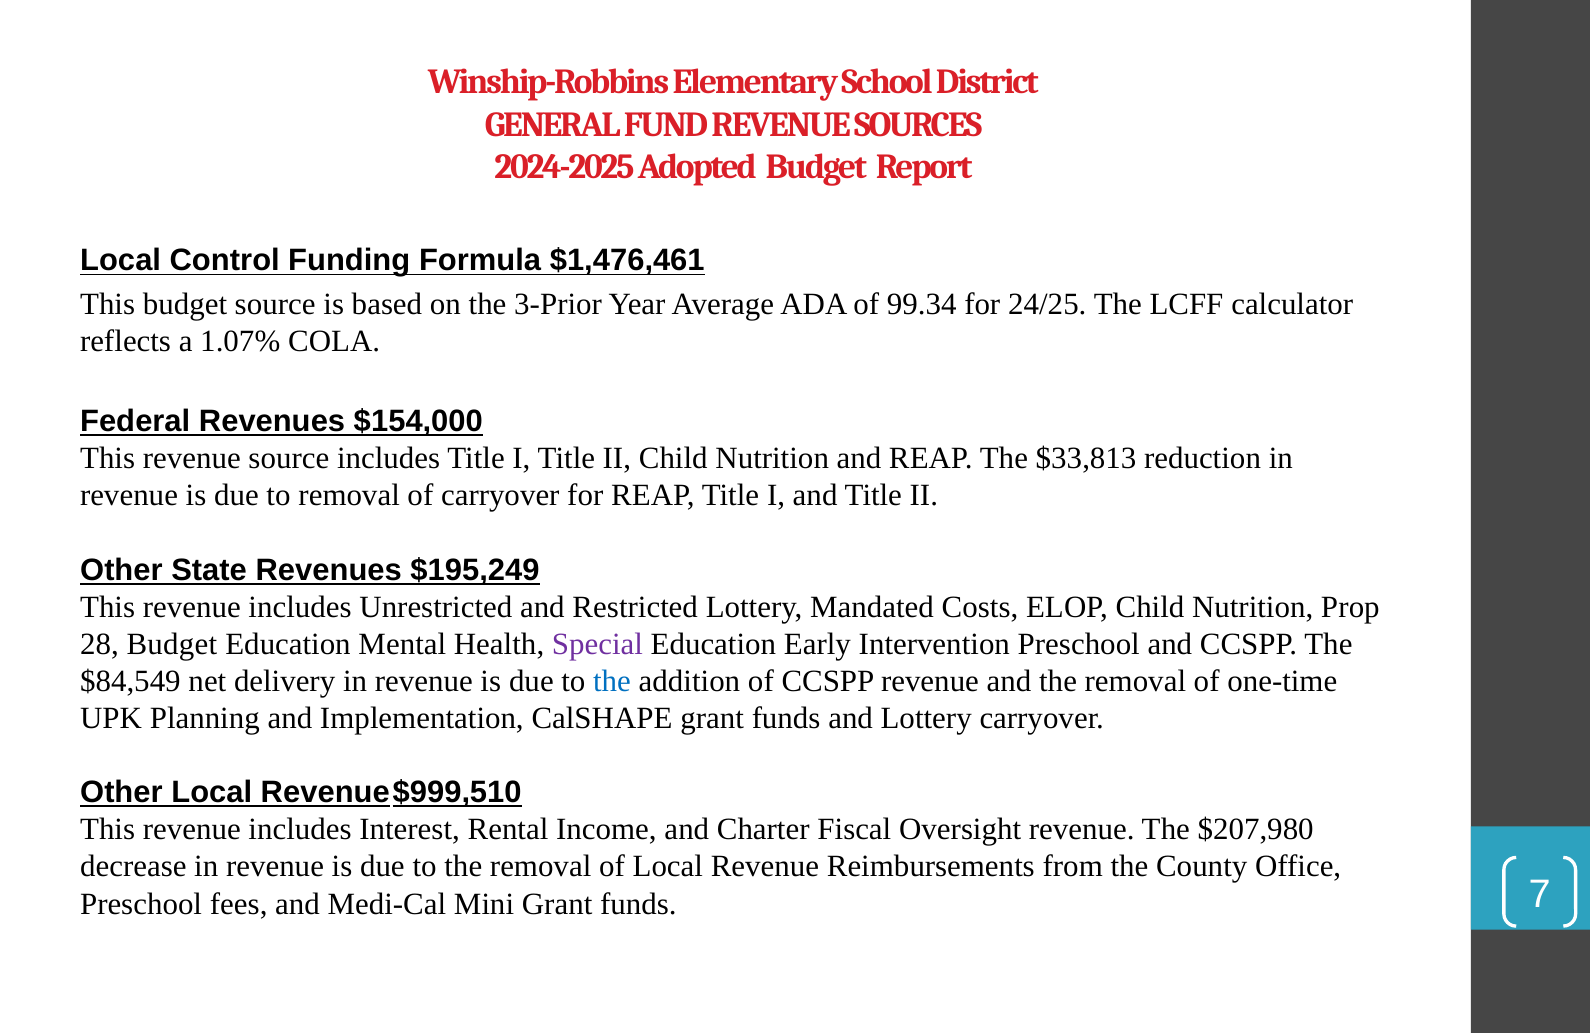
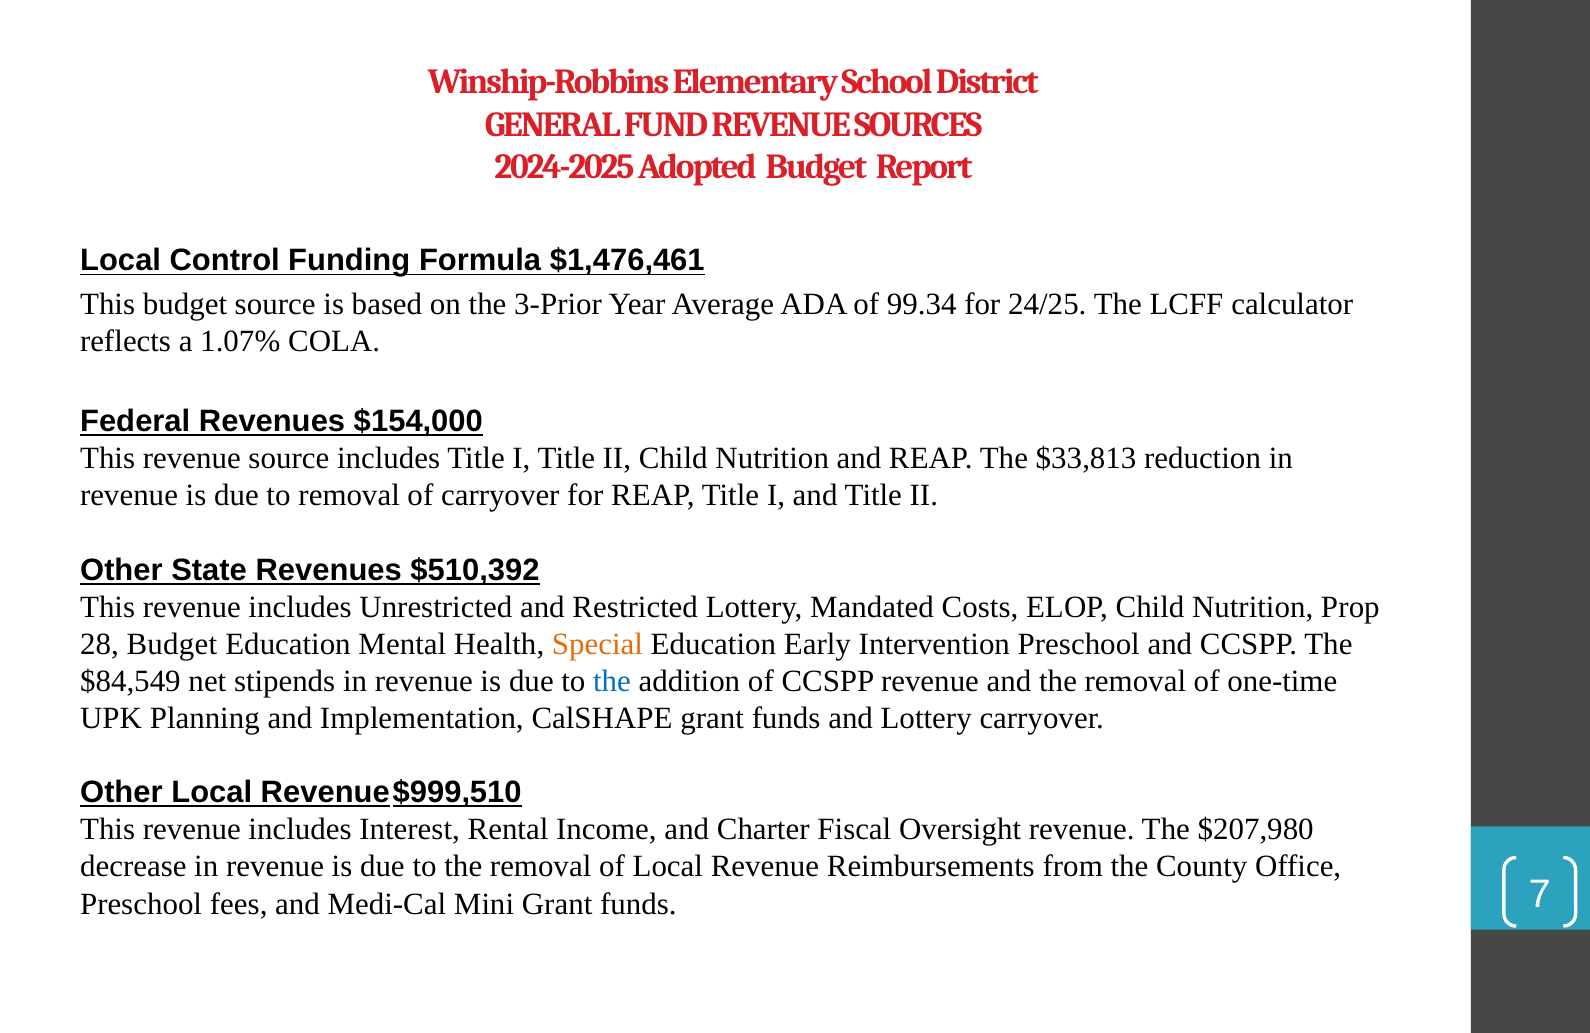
$195,249: $195,249 -> $510,392
Special colour: purple -> orange
delivery: delivery -> stipends
